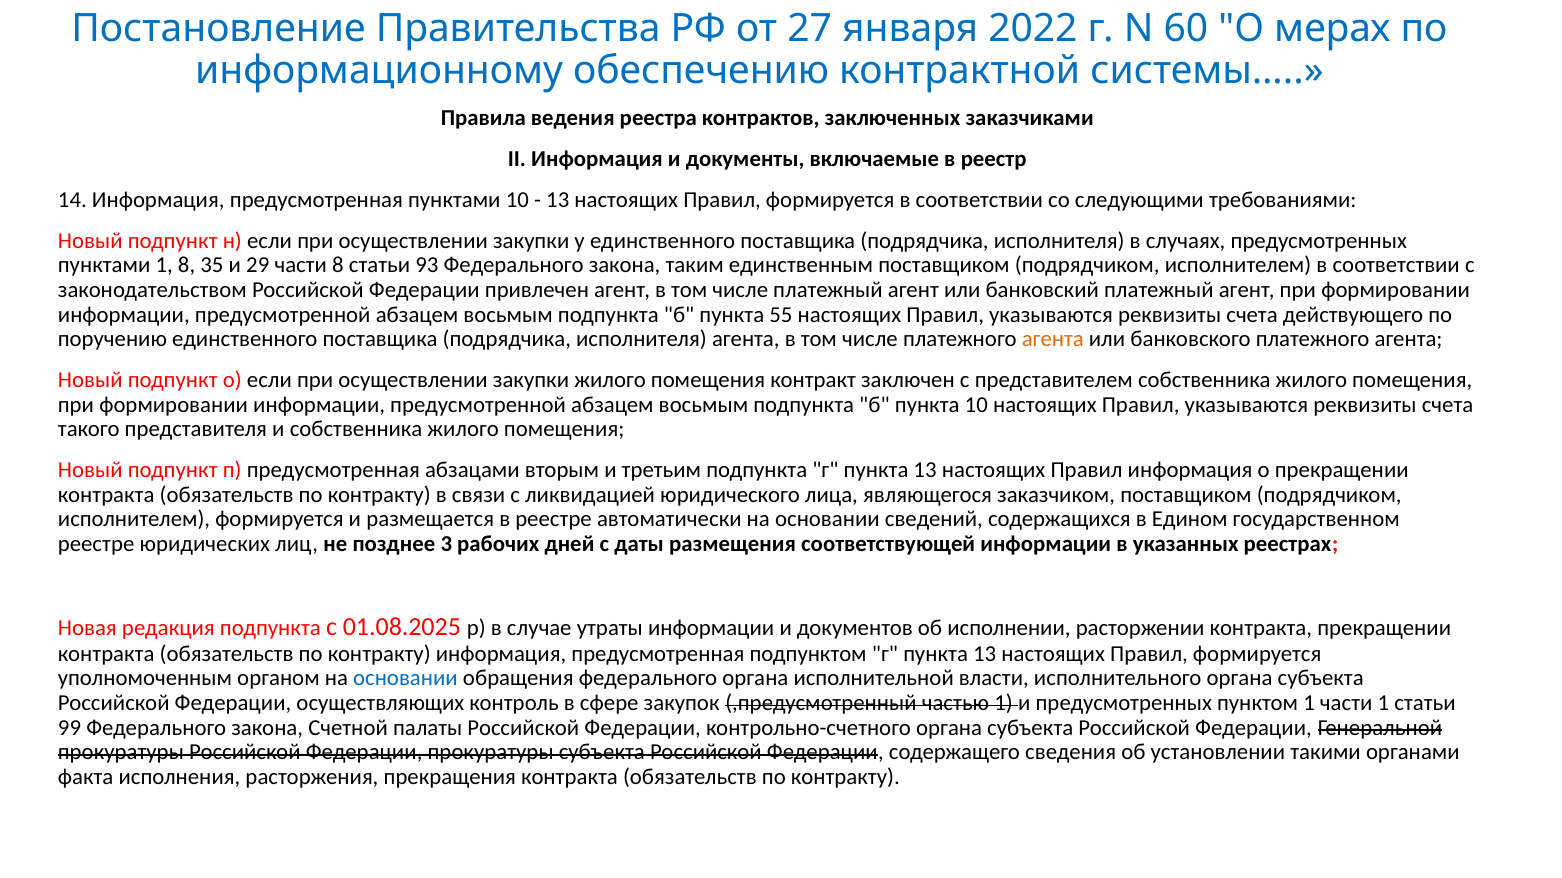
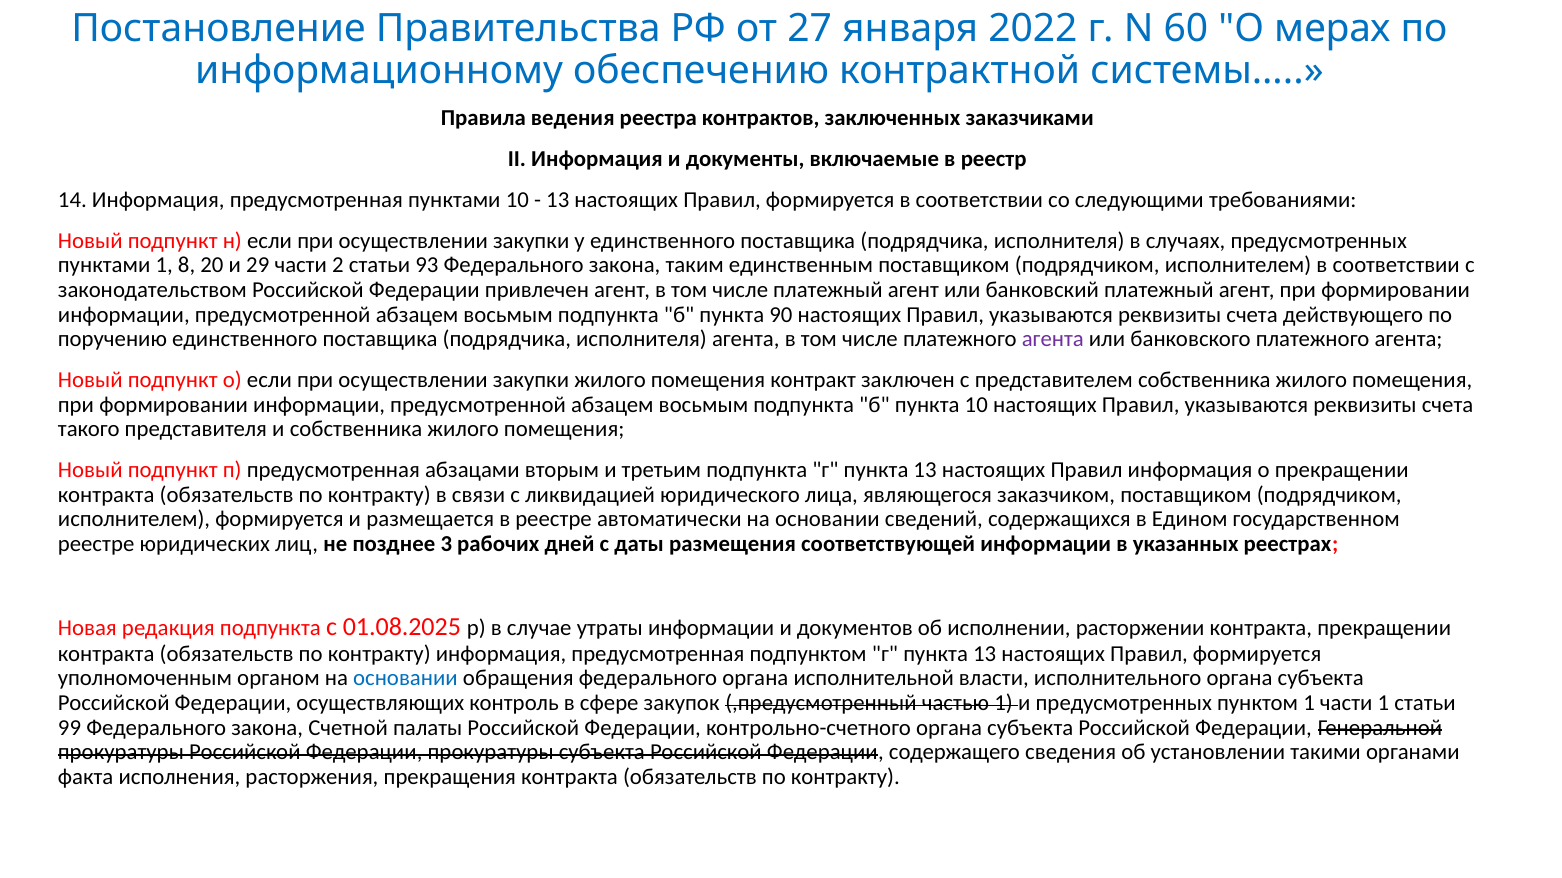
35: 35 -> 20
части 8: 8 -> 2
55: 55 -> 90
агента at (1053, 339) colour: orange -> purple
